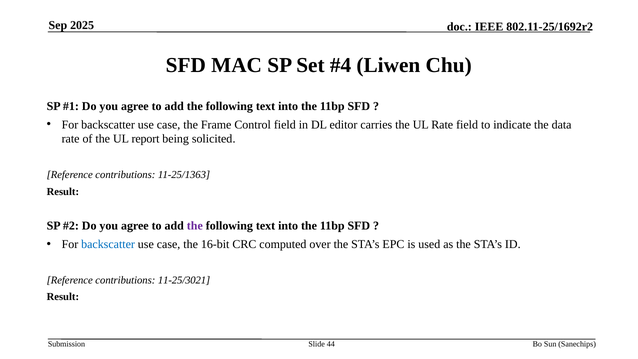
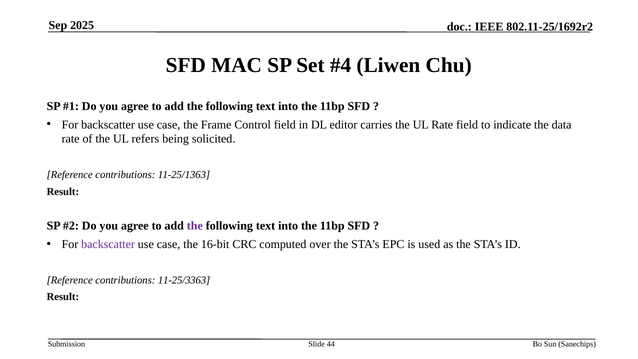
report: report -> refers
backscatter at (108, 244) colour: blue -> purple
11-25/3021: 11-25/3021 -> 11-25/3363
